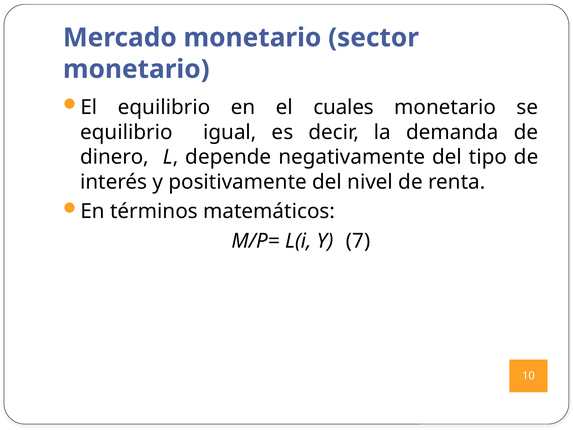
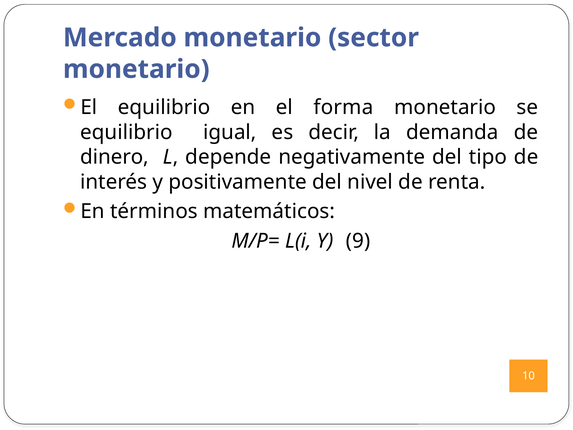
cuales: cuales -> forma
7: 7 -> 9
